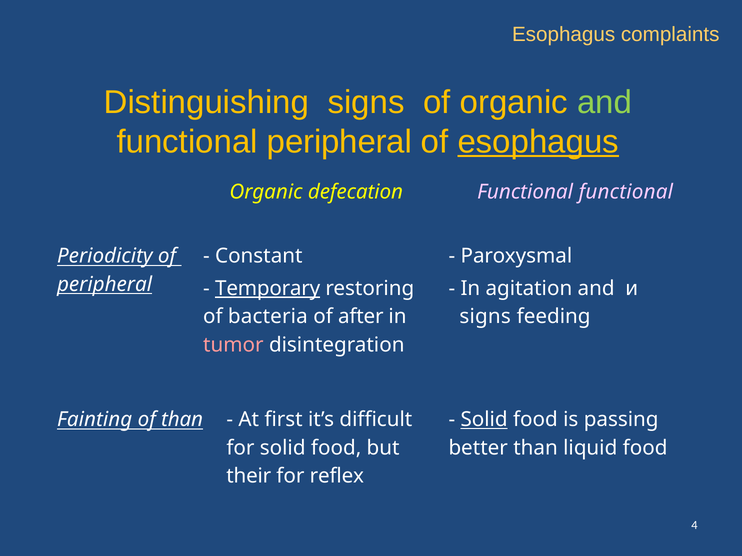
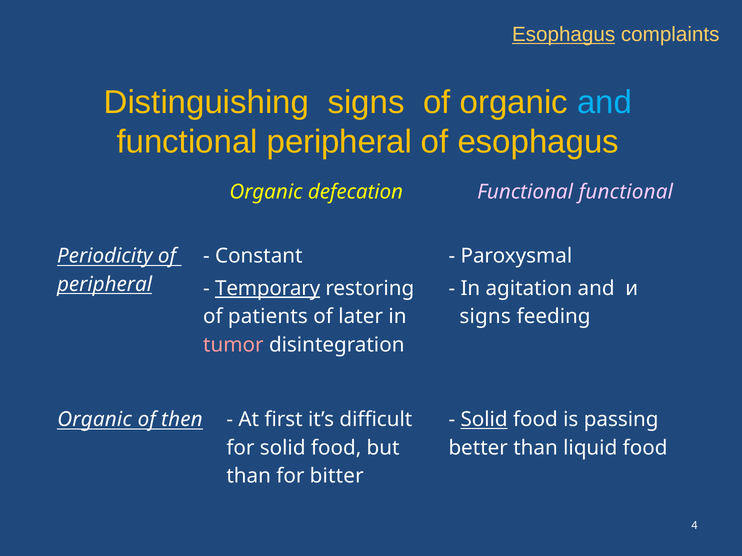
Esophagus at (564, 35) underline: none -> present
and at (605, 102) colour: light green -> light blue
esophagus at (538, 142) underline: present -> none
bacteria: bacteria -> patients
after: after -> later
Fainting at (95, 420): Fainting -> Organic
of than: than -> then
their at (249, 476): their -> than
reflex: reflex -> bitter
